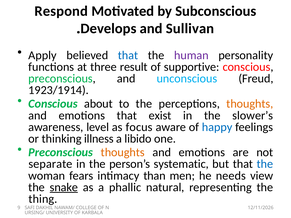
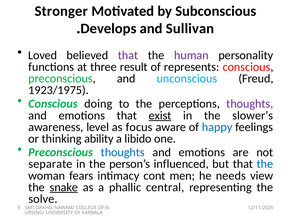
Respond: Respond -> Stronger
Apply: Apply -> Loved
that at (128, 55) colour: blue -> purple
supportive: supportive -> represents
1923/1914: 1923/1914 -> 1923/1975
about: about -> doing
thoughts at (250, 104) colour: orange -> purple
exist underline: none -> present
illness: illness -> ability
thoughts at (123, 153) colour: orange -> blue
systematic: systematic -> influenced
than: than -> cont
natural: natural -> central
thing: thing -> solve
